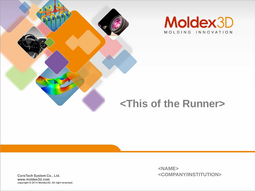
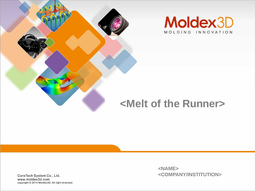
<This: <This -> <Melt
